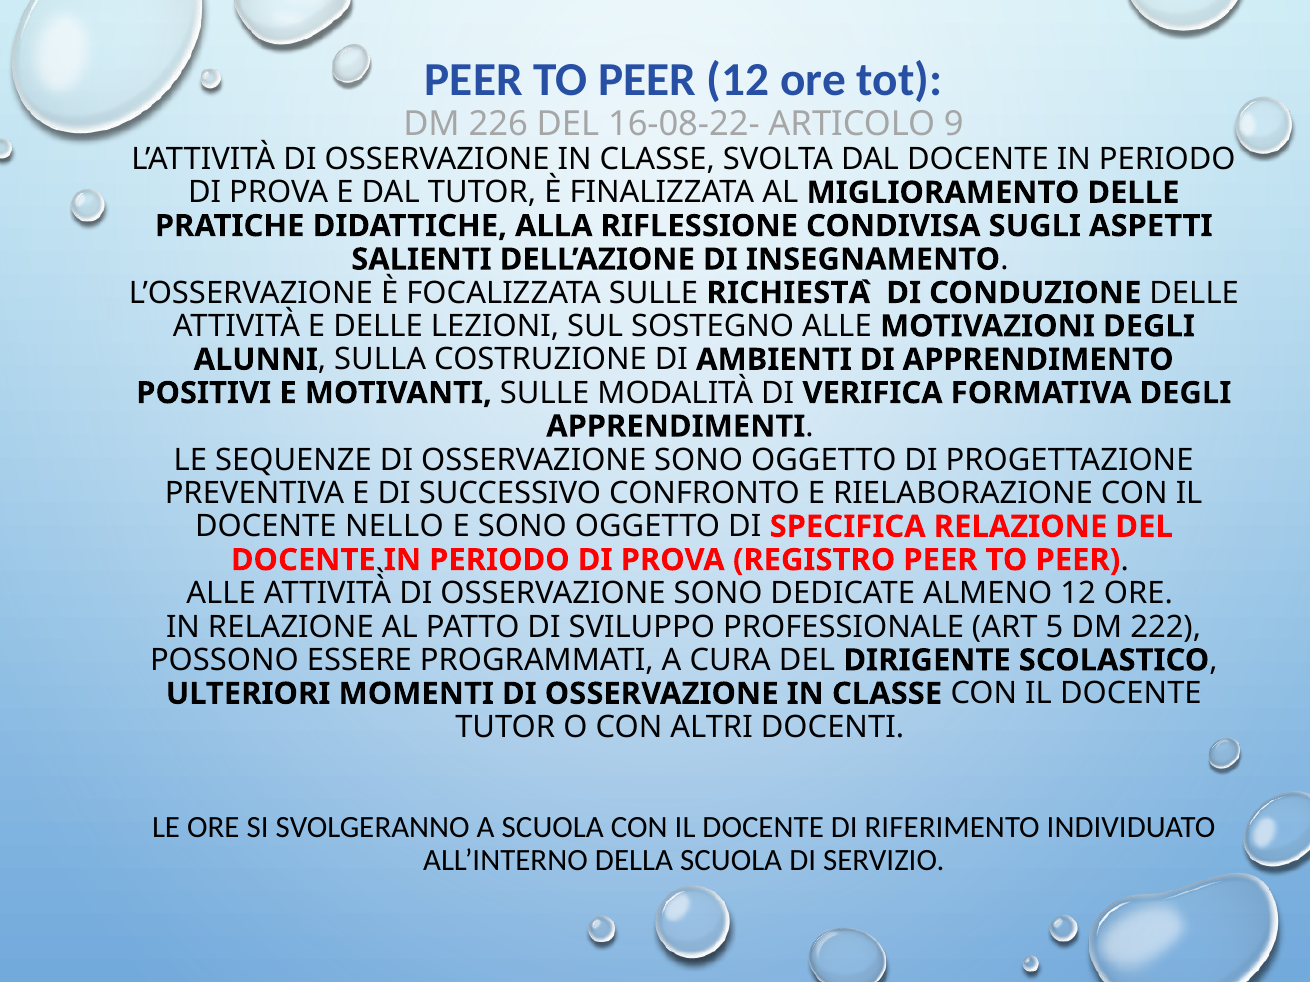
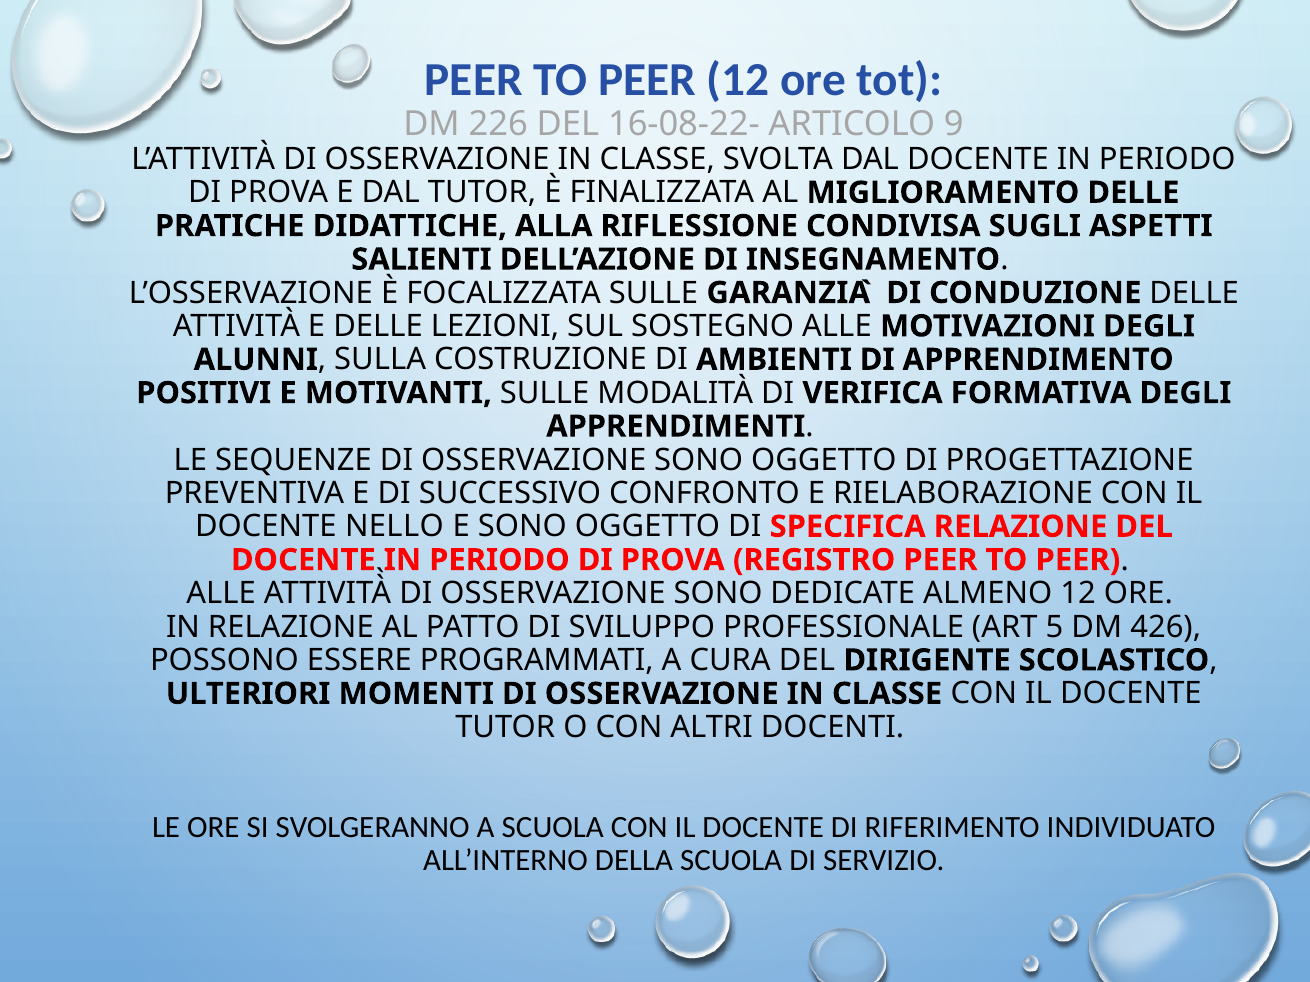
RICHIESTA: RICHIESTA -> GARANZIA
222: 222 -> 426
